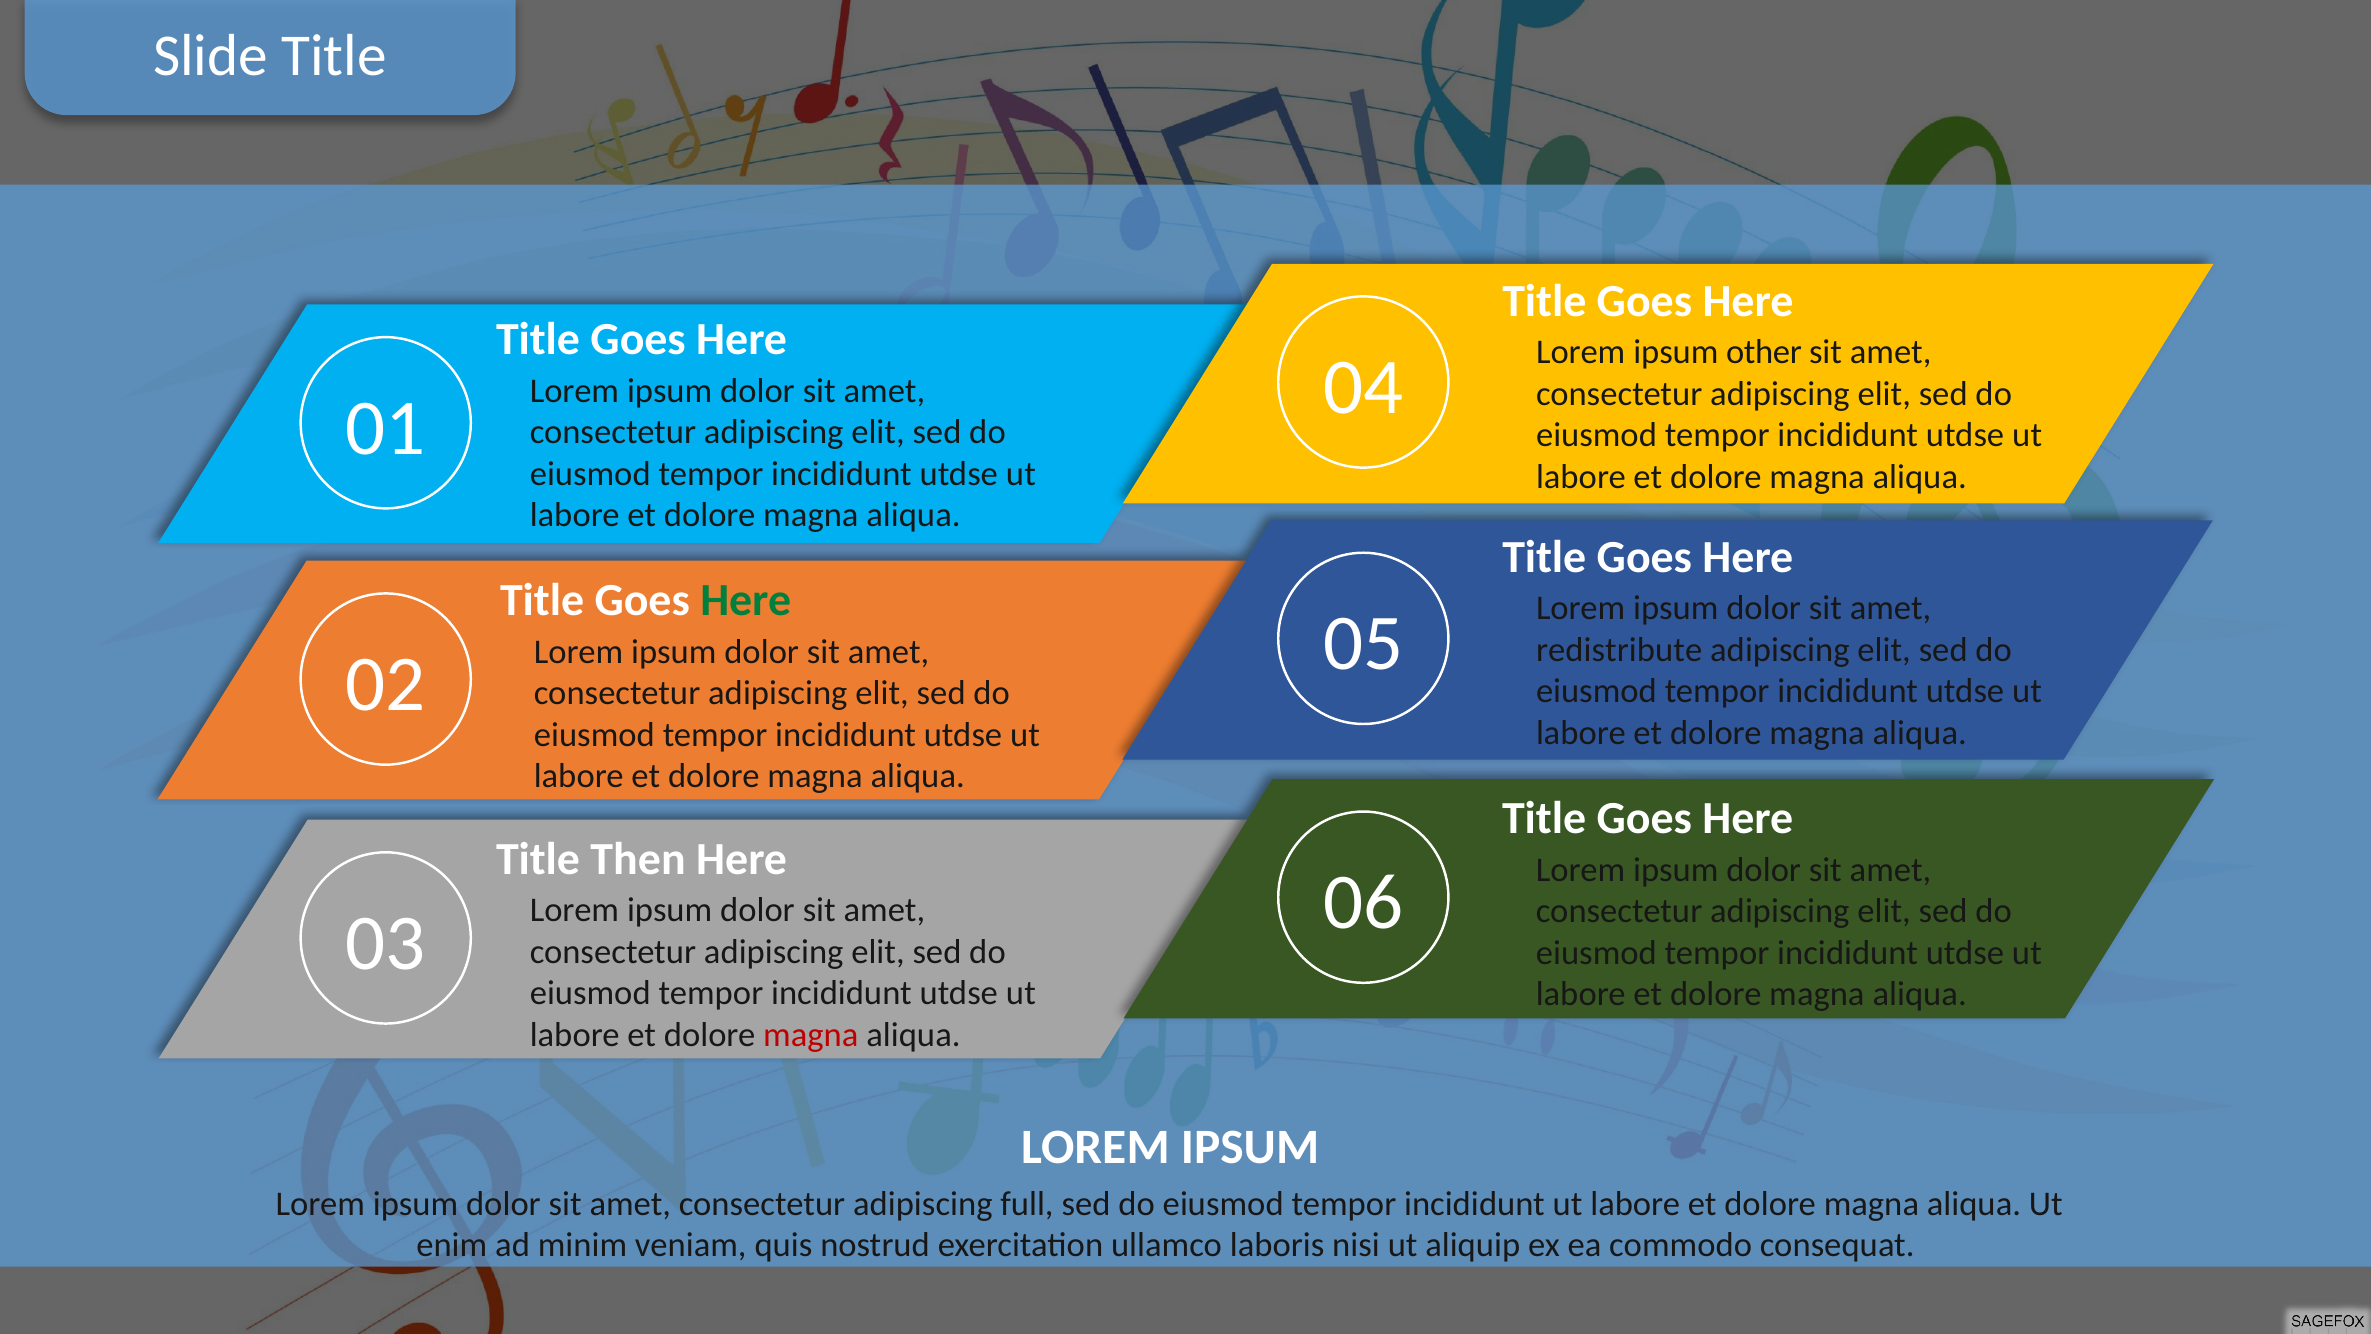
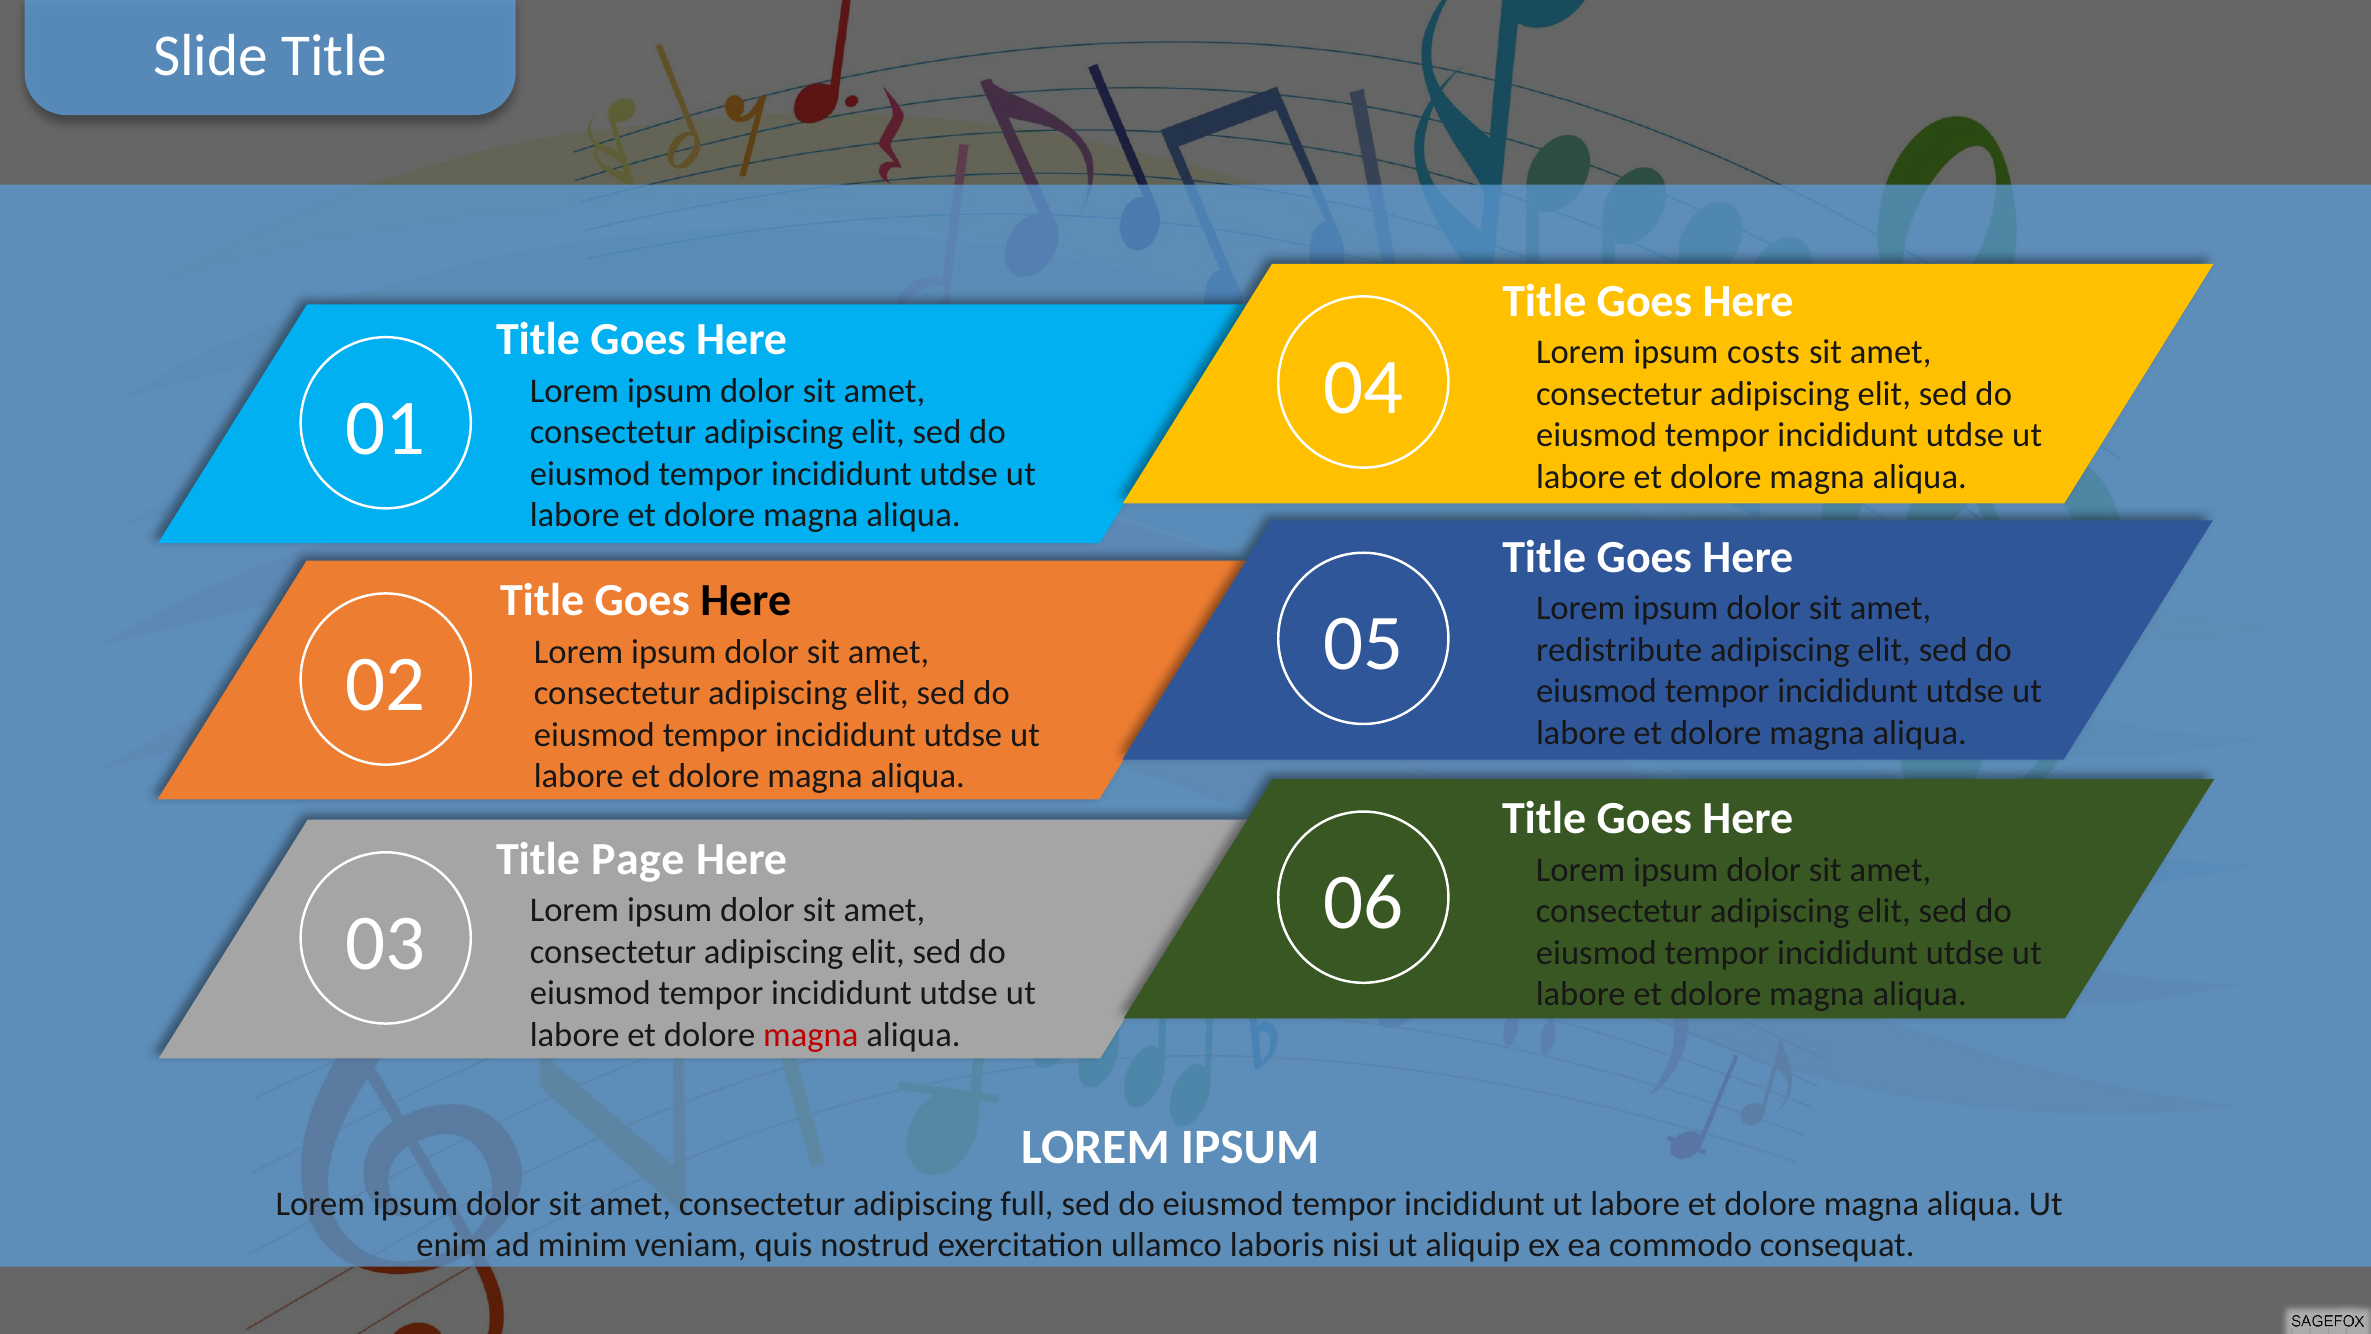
other: other -> costs
Here at (746, 600) colour: green -> black
Then: Then -> Page
